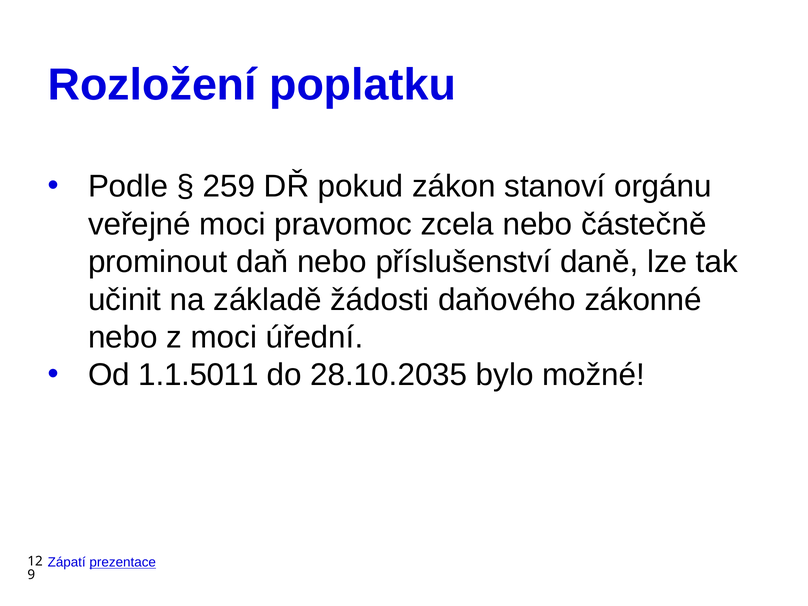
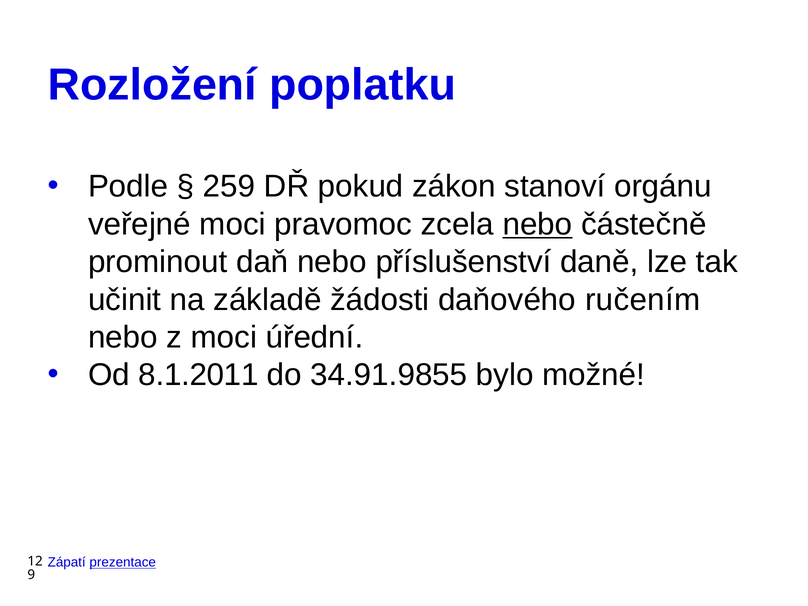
nebo at (538, 224) underline: none -> present
zákonné: zákonné -> ručením
1.1.5011: 1.1.5011 -> 8.1.2011
28.10.2035: 28.10.2035 -> 34.91.9855
